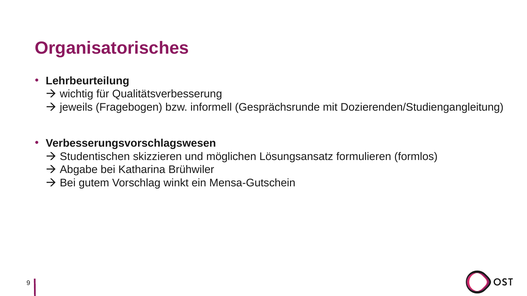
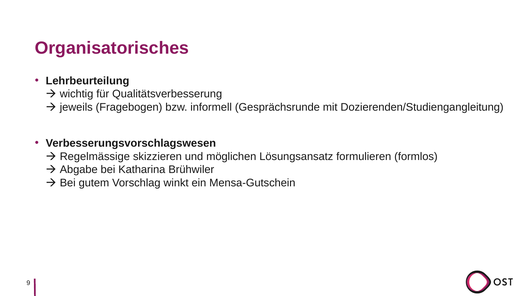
Studentischen: Studentischen -> Regelmässige
